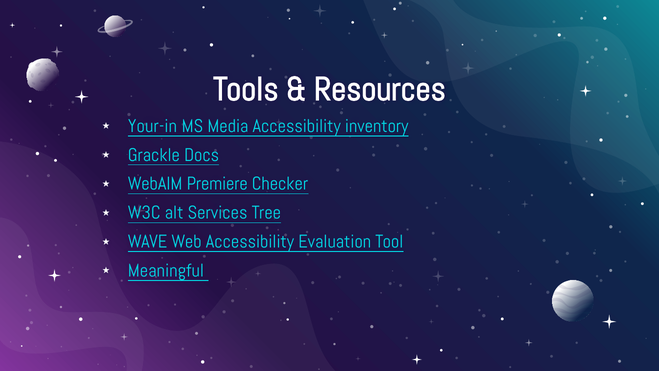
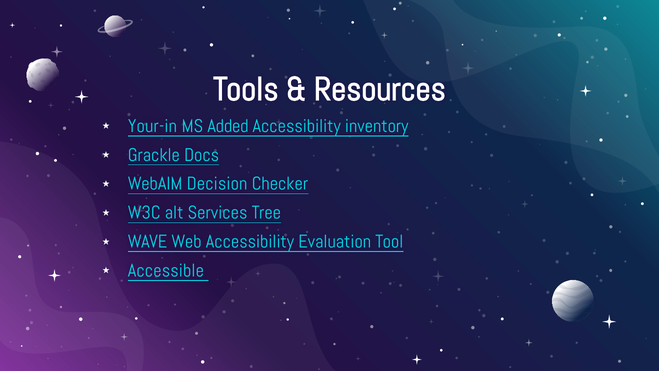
Media: Media -> Added
Premiere: Premiere -> Decision
Meaningful: Meaningful -> Accessible
